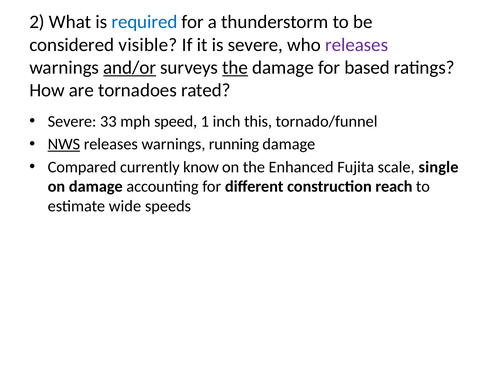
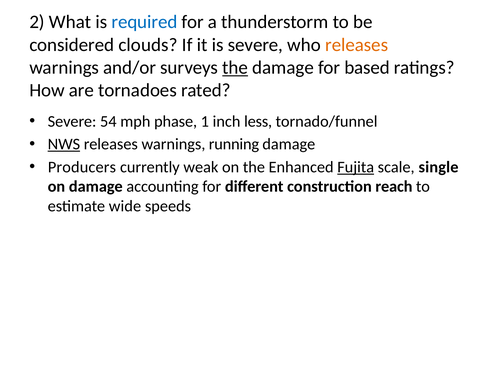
visible: visible -> clouds
releases at (357, 45) colour: purple -> orange
and/or underline: present -> none
33: 33 -> 54
speed: speed -> phase
this: this -> less
Compared: Compared -> Producers
know: know -> weak
Fujita underline: none -> present
